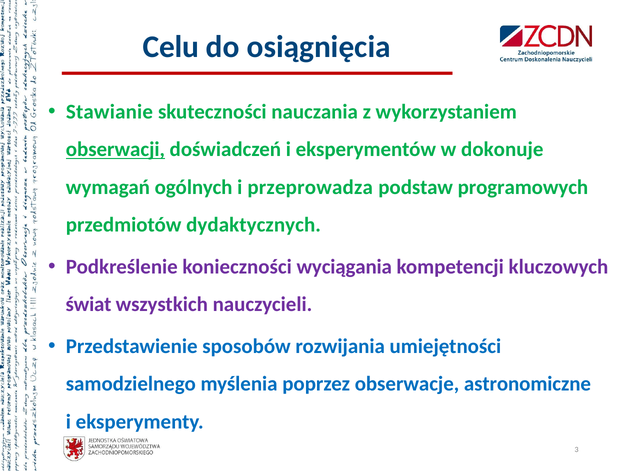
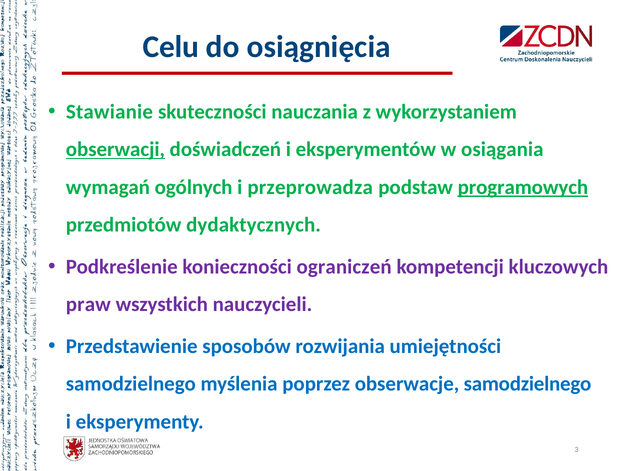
dokonuje: dokonuje -> osiągania
programowych underline: none -> present
wyciągania: wyciągania -> ograniczeń
świat: świat -> praw
obserwacje astronomiczne: astronomiczne -> samodzielnego
